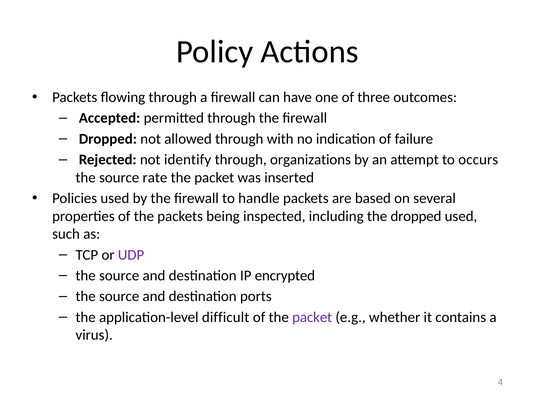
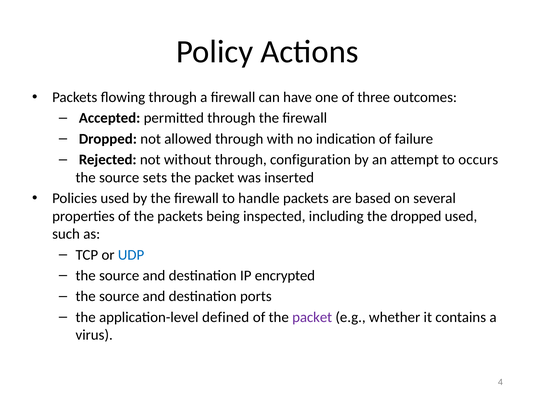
identify: identify -> without
organizations: organizations -> configuration
rate: rate -> sets
UDP colour: purple -> blue
difficult: difficult -> defined
